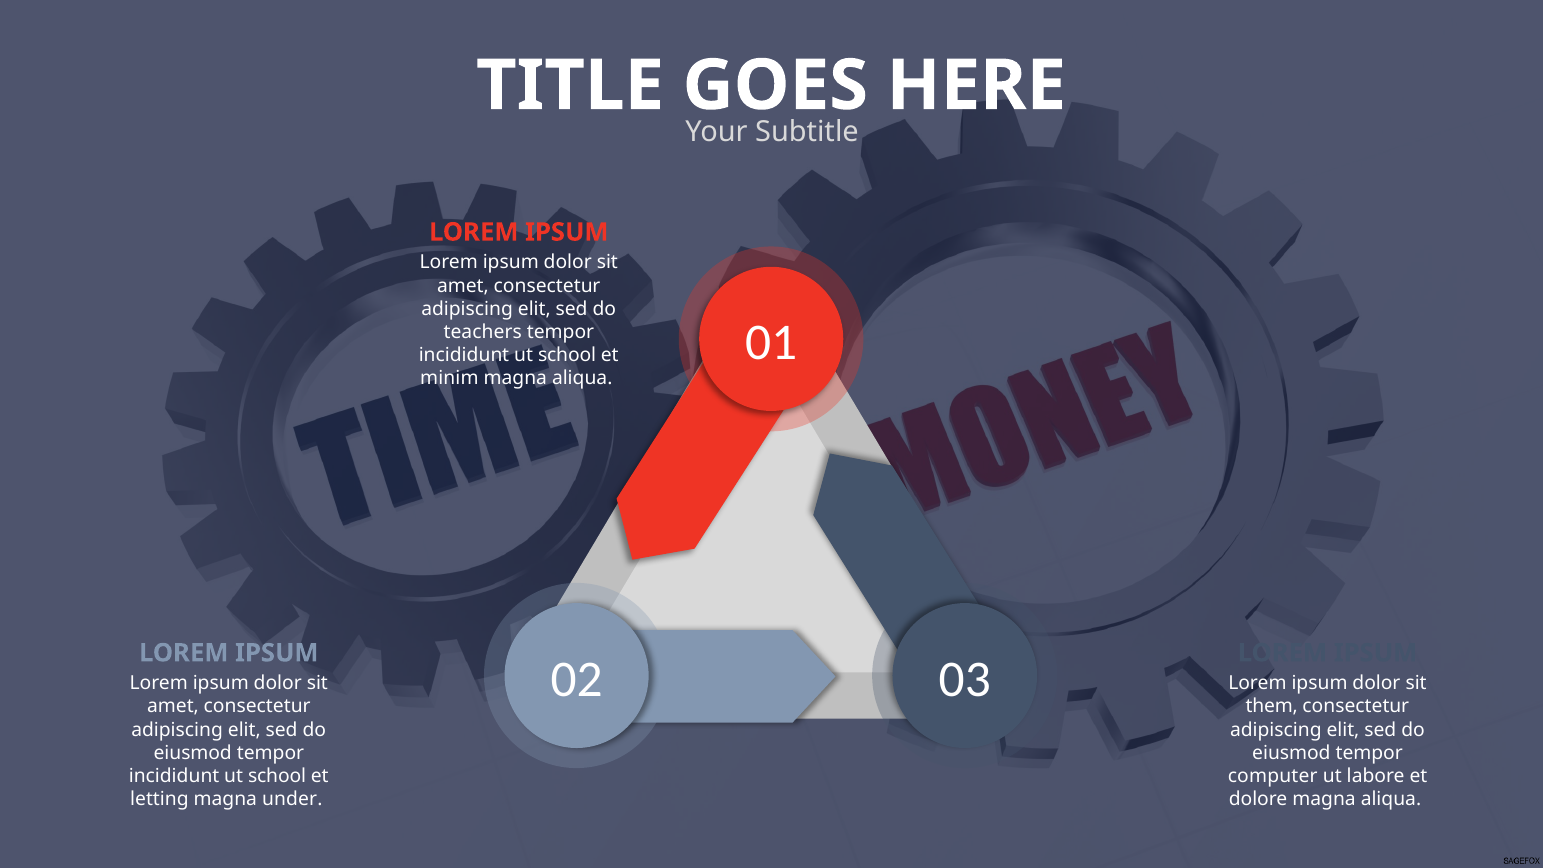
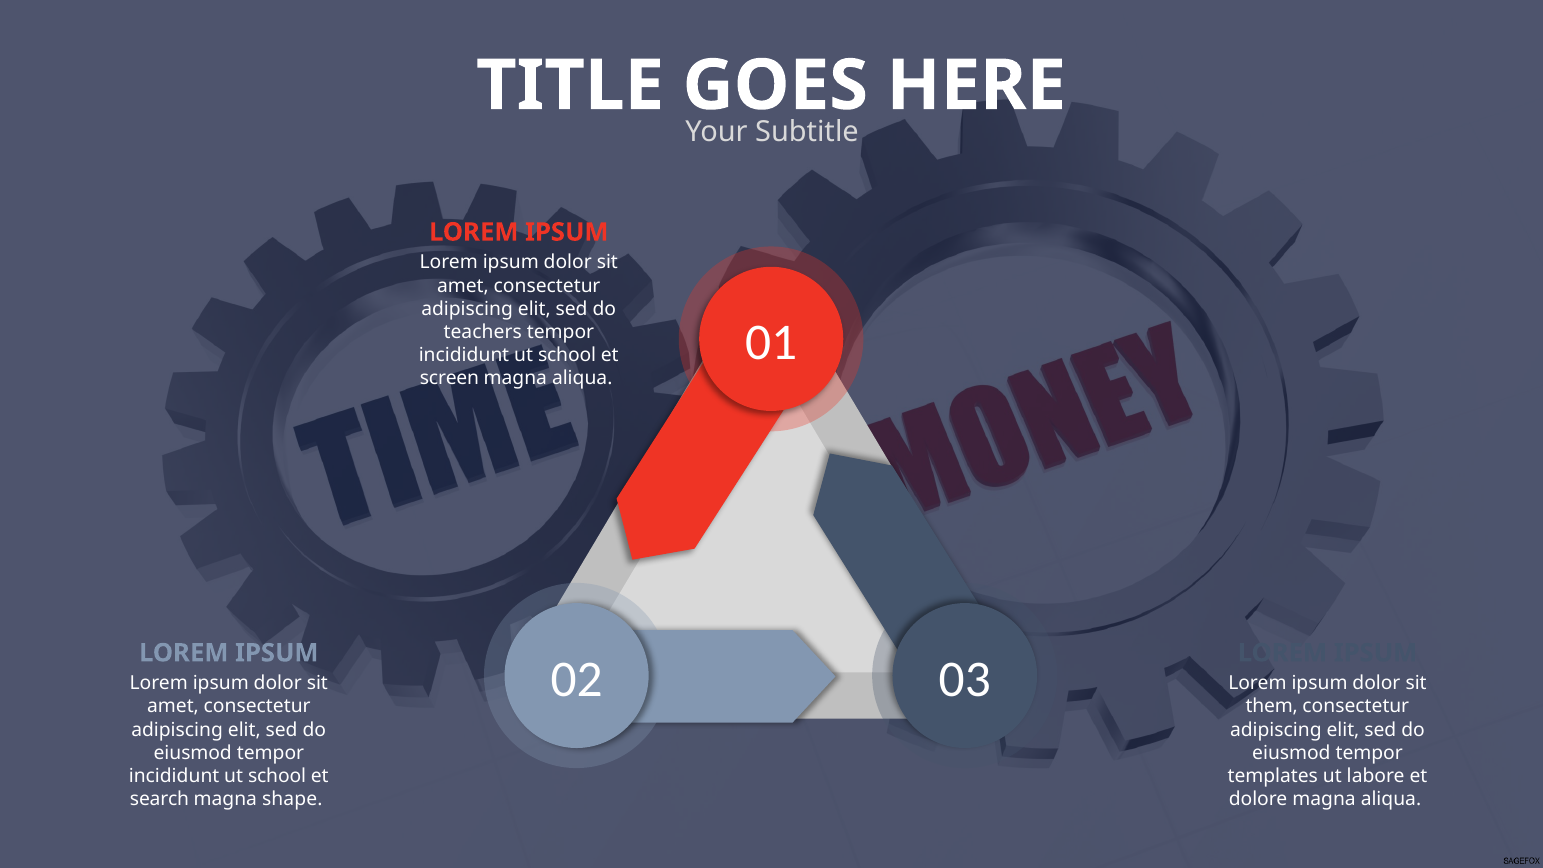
minim: minim -> screen
computer: computer -> templates
letting: letting -> search
under: under -> shape
